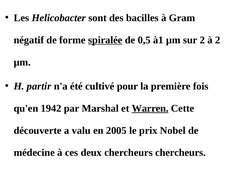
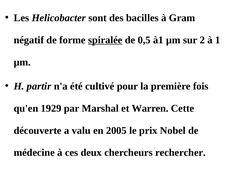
à 2: 2 -> 1
1942: 1942 -> 1929
Warren underline: present -> none
chercheurs chercheurs: chercheurs -> rechercher
